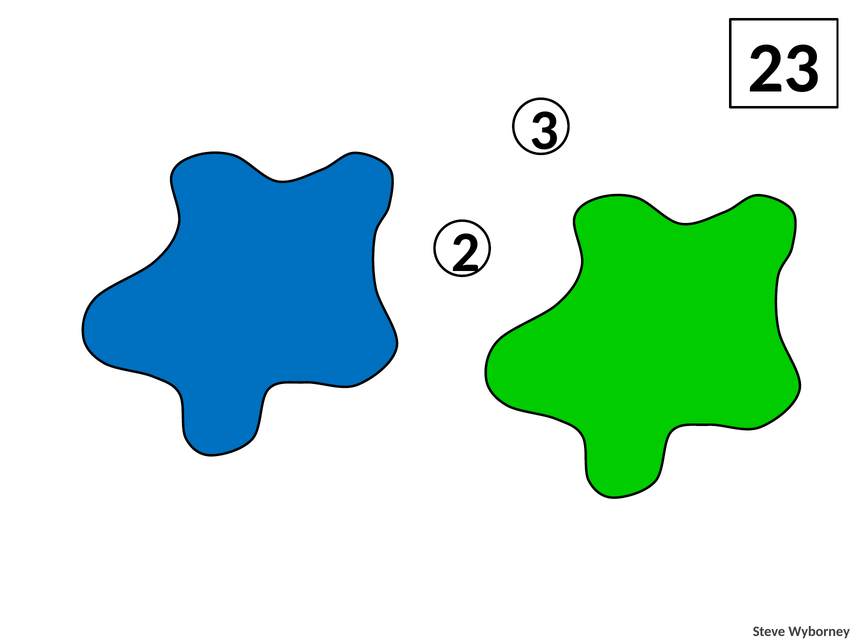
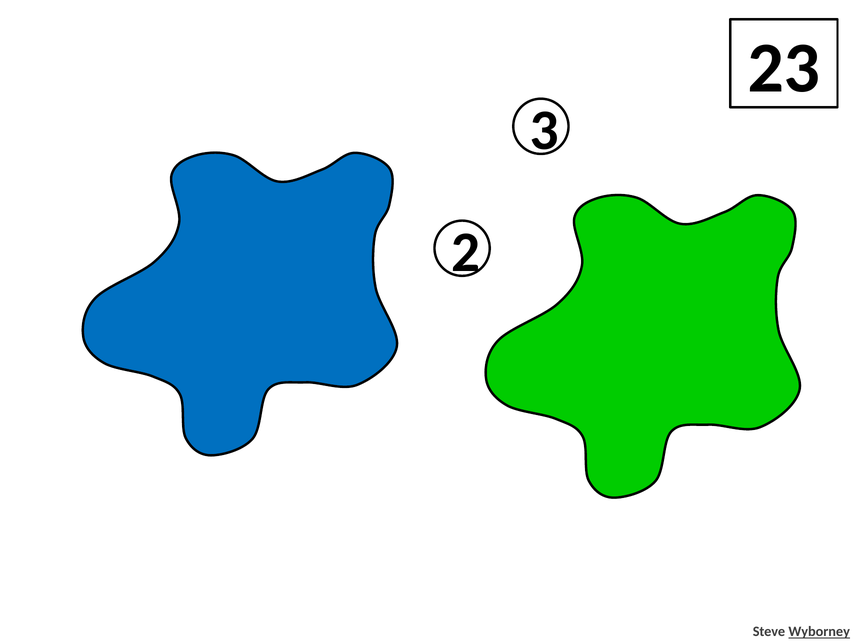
Wyborney underline: none -> present
